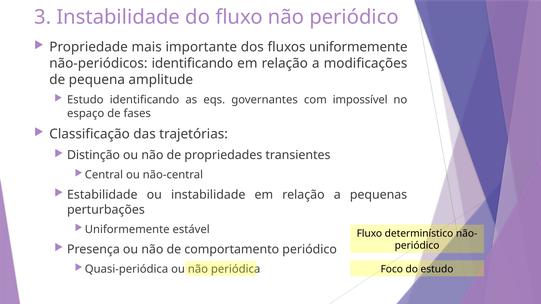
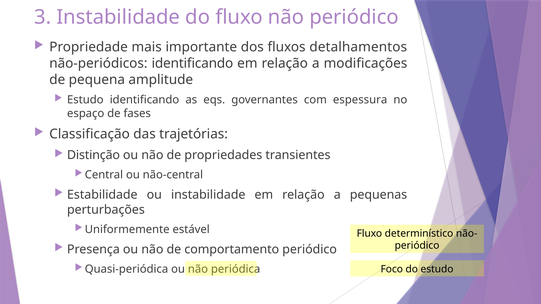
fluxos uniformemente: uniformemente -> detalhamentos
impossível: impossível -> espessura
